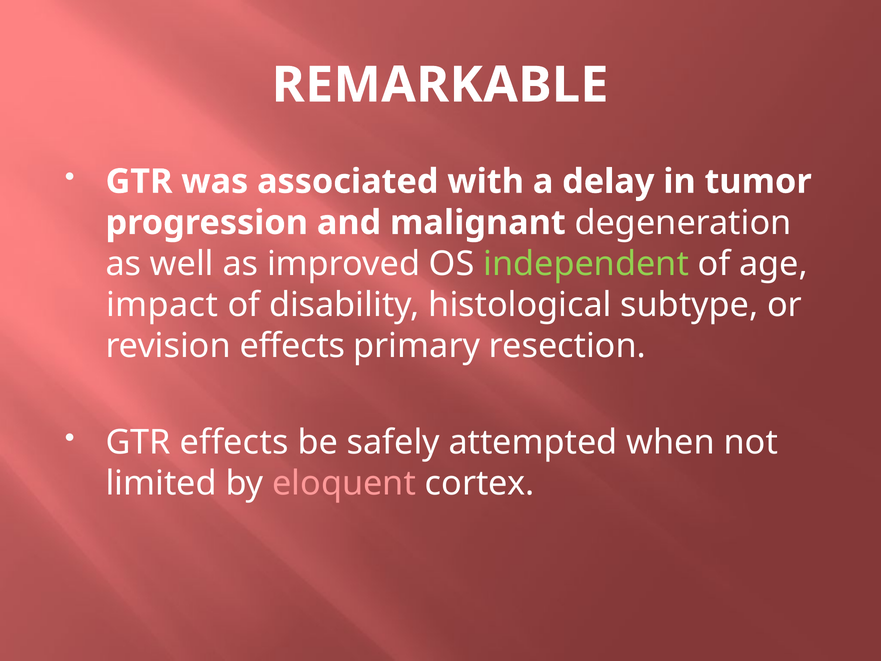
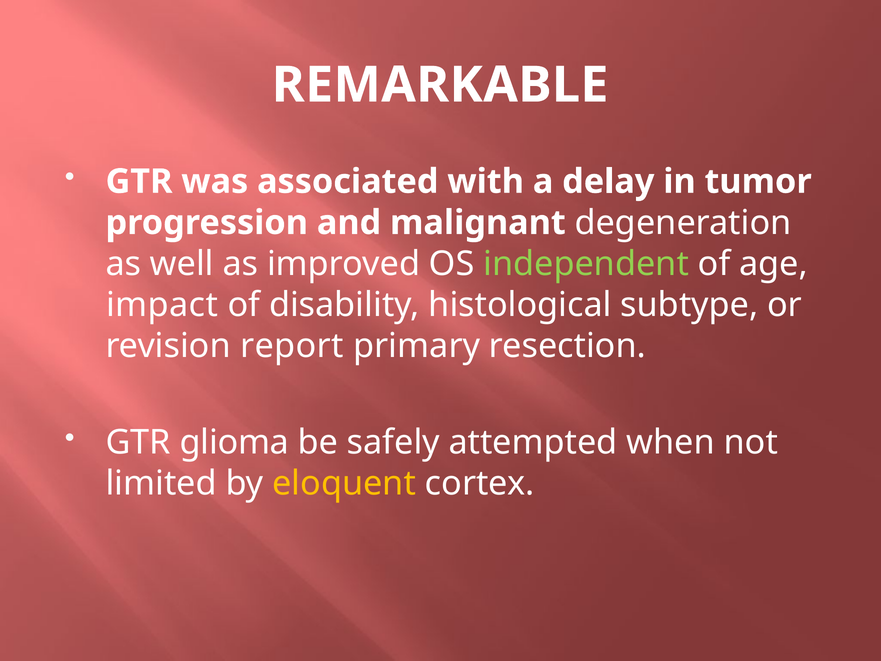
revision effects: effects -> report
GTR effects: effects -> glioma
eloquent colour: pink -> yellow
